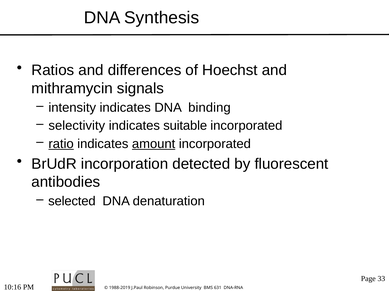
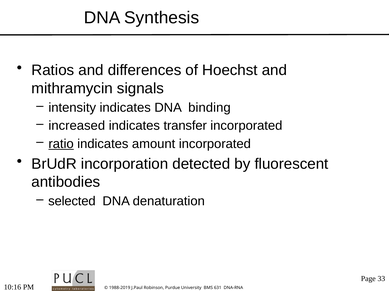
selectivity: selectivity -> increased
suitable: suitable -> transfer
amount underline: present -> none
